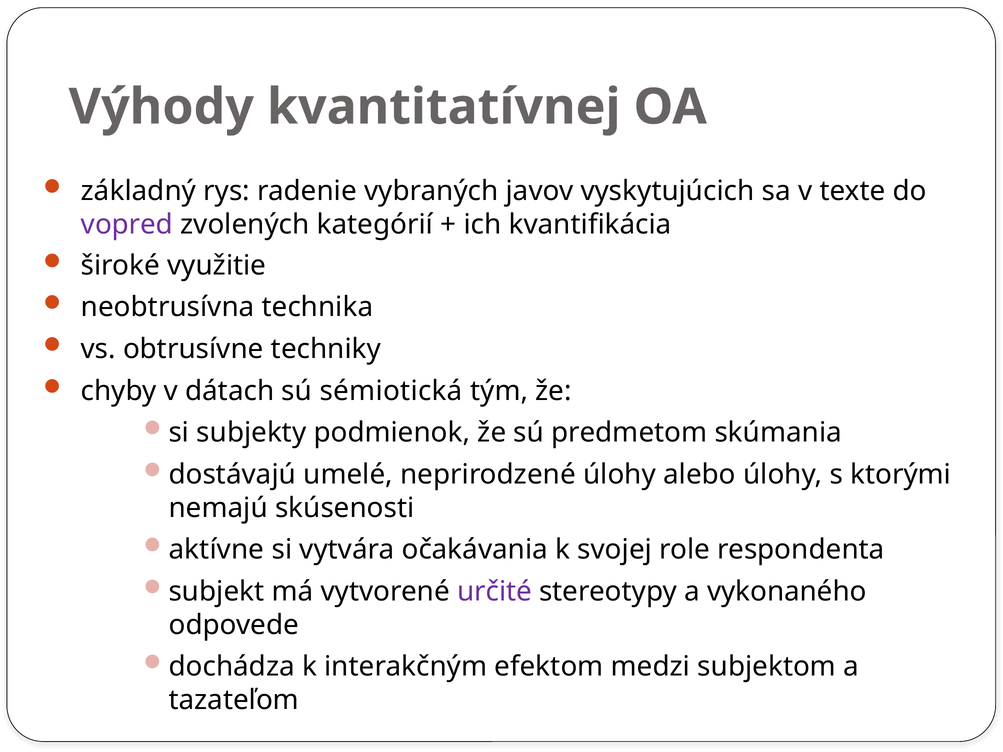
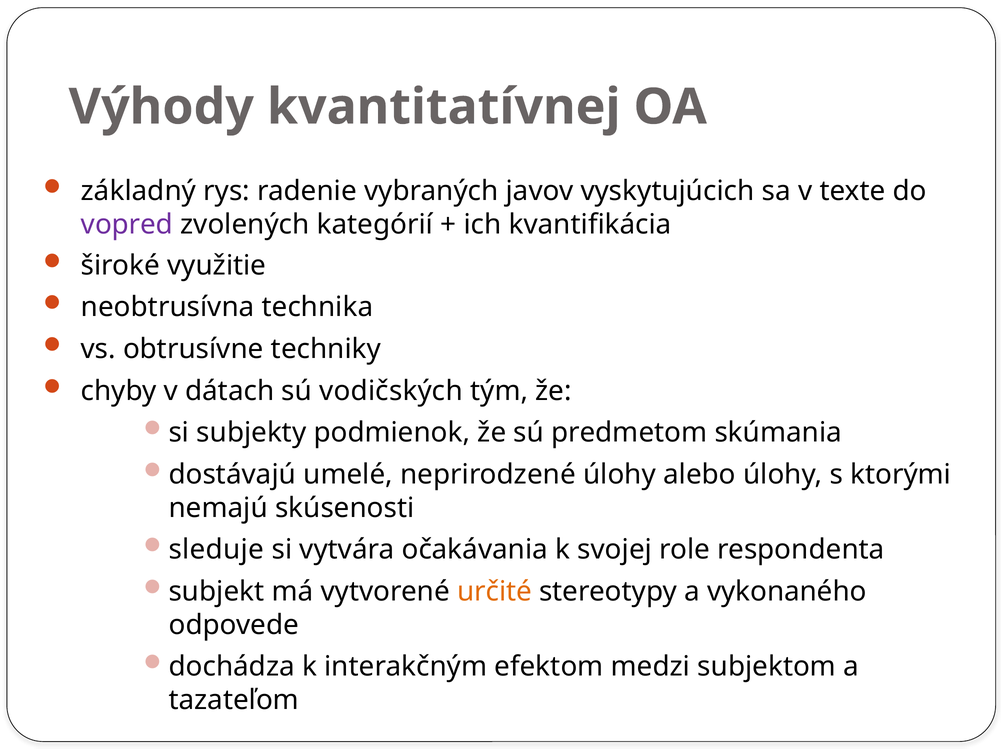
sémiotická: sémiotická -> vodičských
aktívne: aktívne -> sleduje
určité colour: purple -> orange
